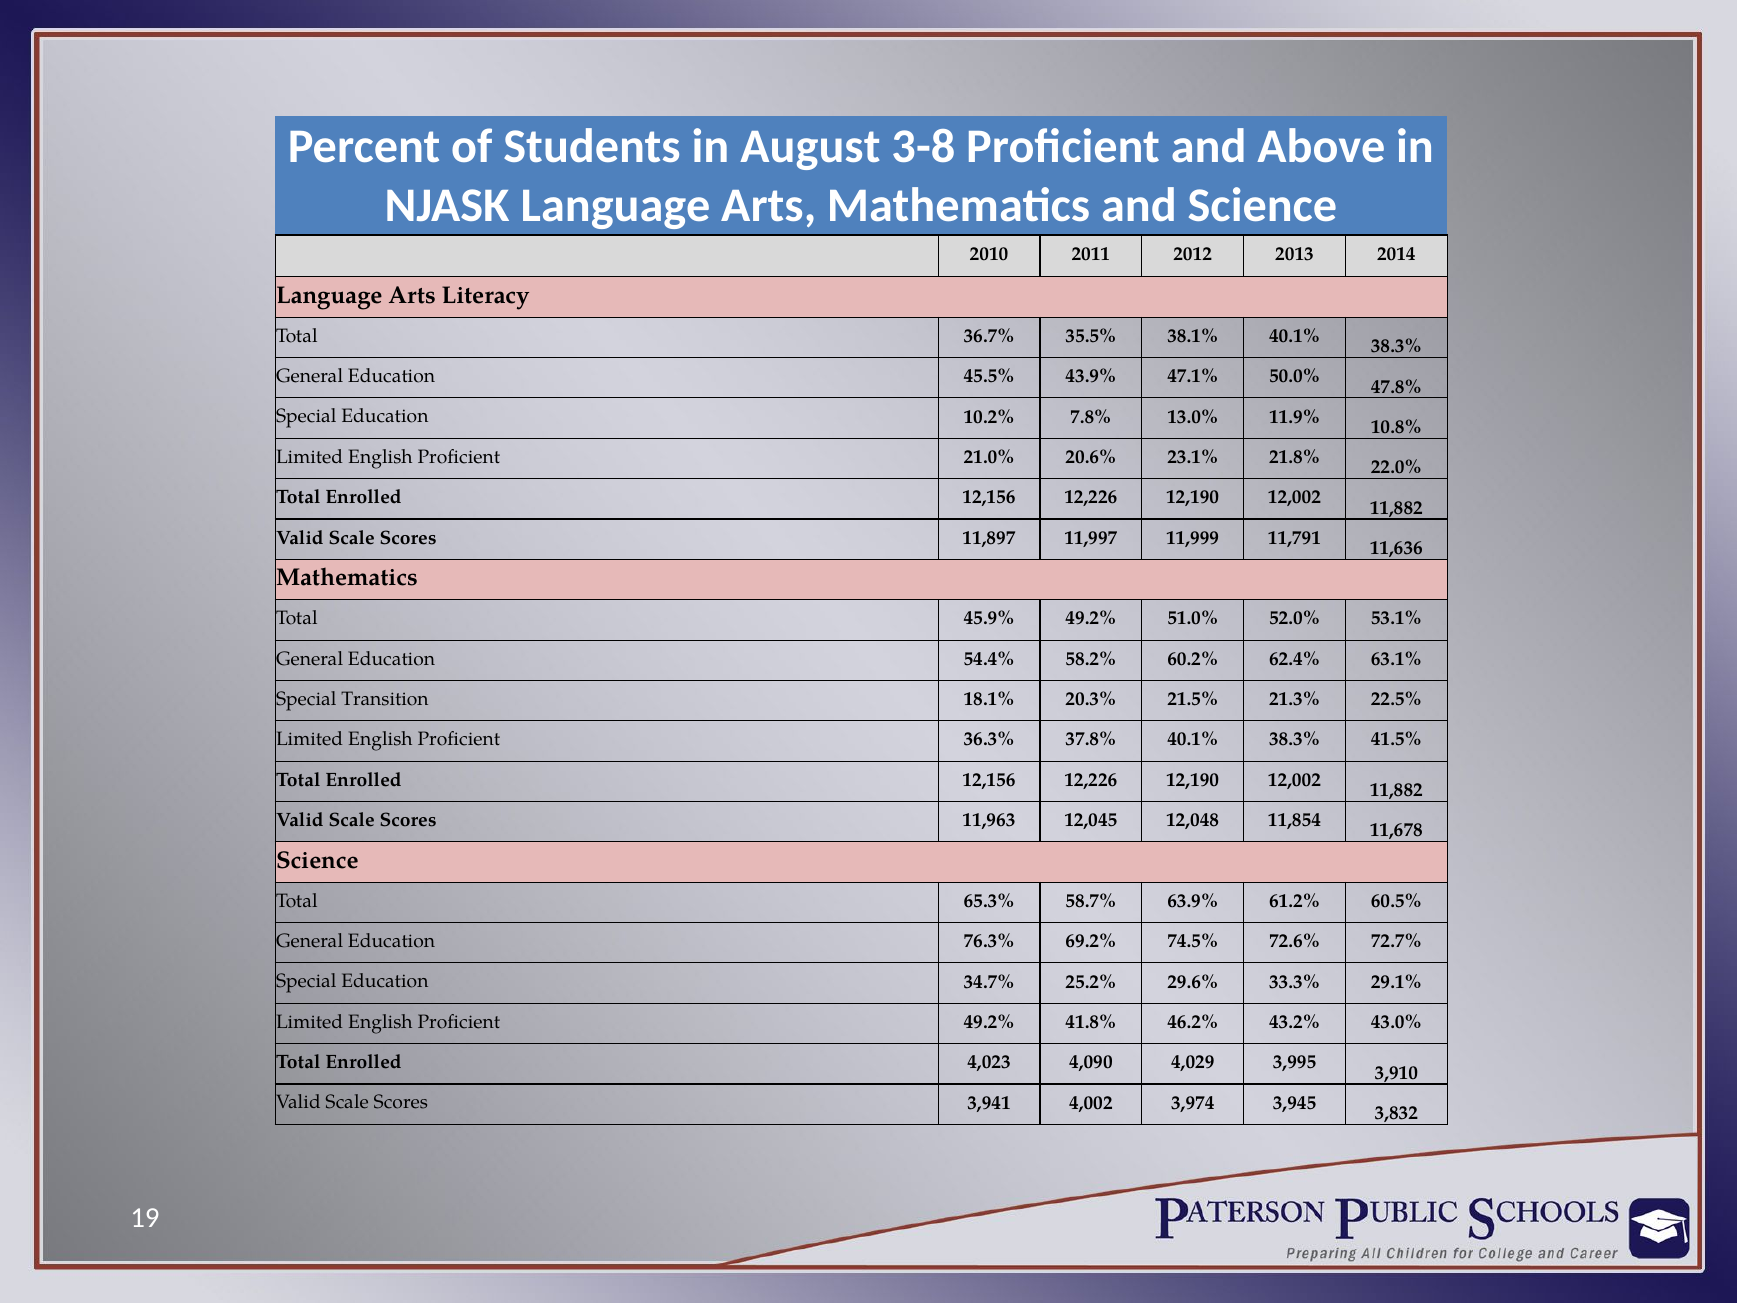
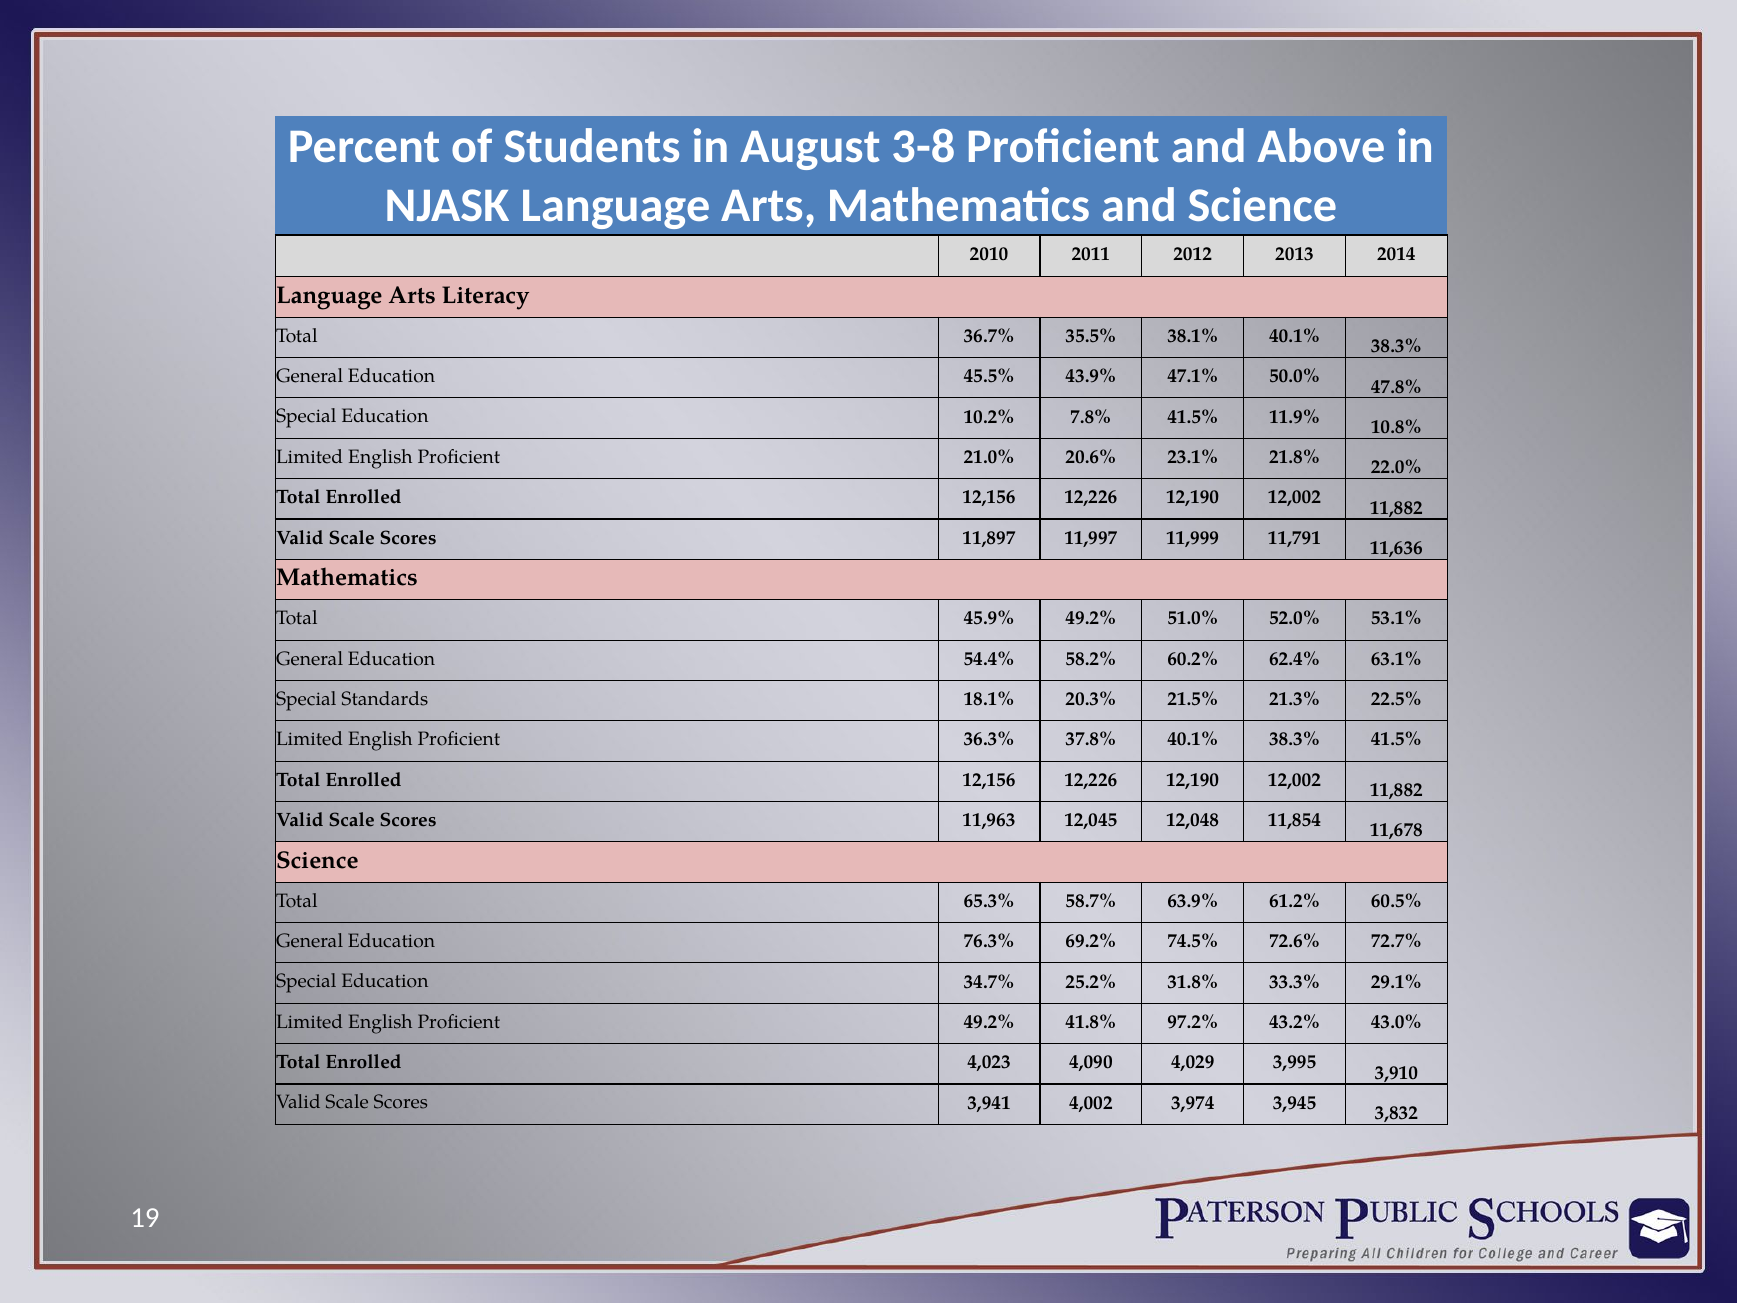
7.8% 13.0%: 13.0% -> 41.5%
Transition: Transition -> Standards
29.6%: 29.6% -> 31.8%
46.2%: 46.2% -> 97.2%
